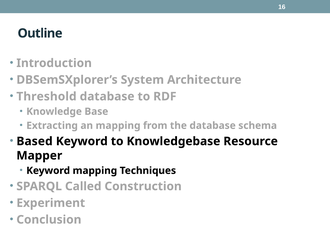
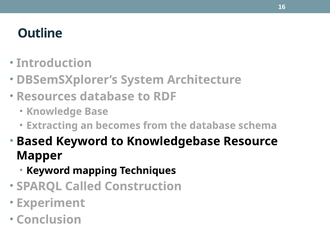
Threshold: Threshold -> Resources
an mapping: mapping -> becomes
